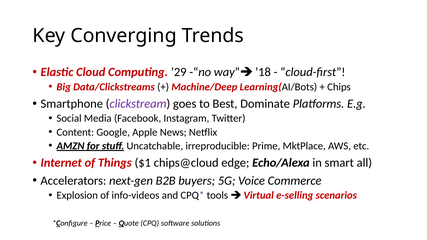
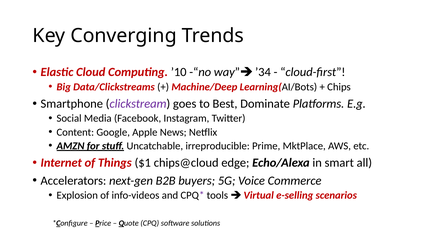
’29: ’29 -> ’10
’18: ’18 -> ’34
